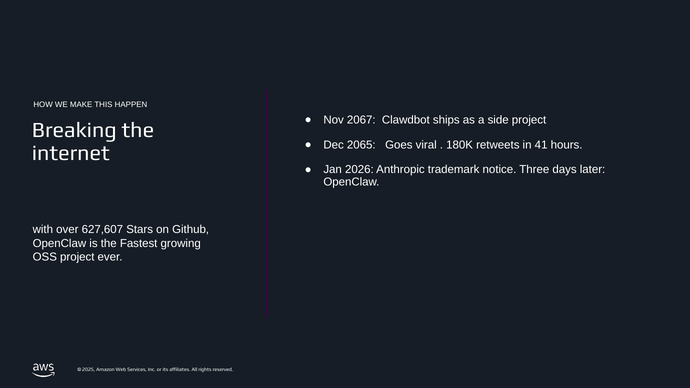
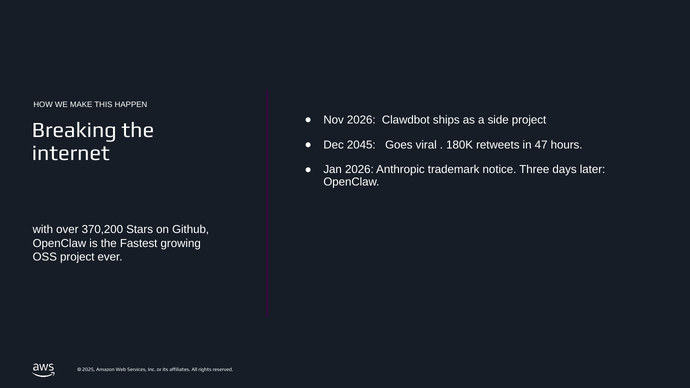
Nov 2067: 2067 -> 2026
2065: 2065 -> 2045
41: 41 -> 47
627,607: 627,607 -> 370,200
